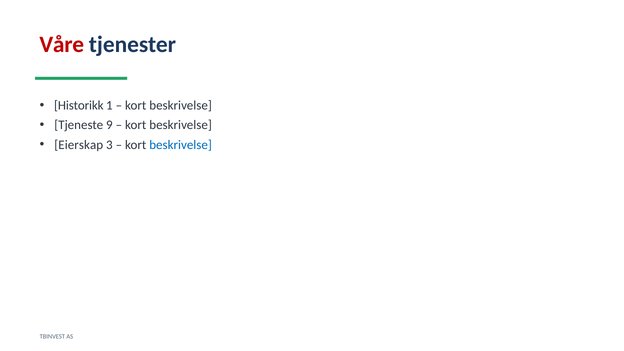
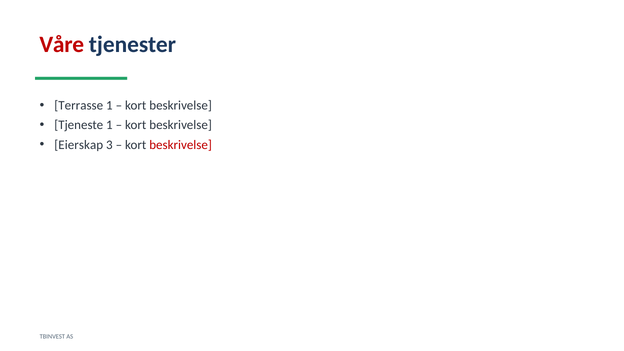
Historikk: Historikk -> Terrasse
Tjeneste 9: 9 -> 1
beskrivelse at (181, 145) colour: blue -> red
